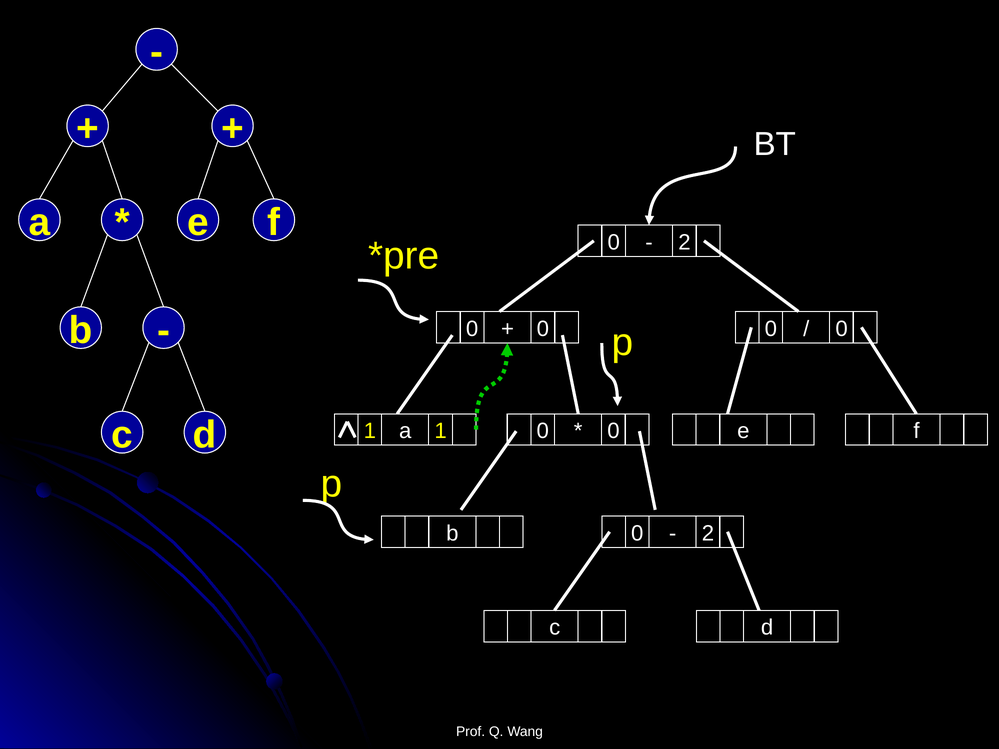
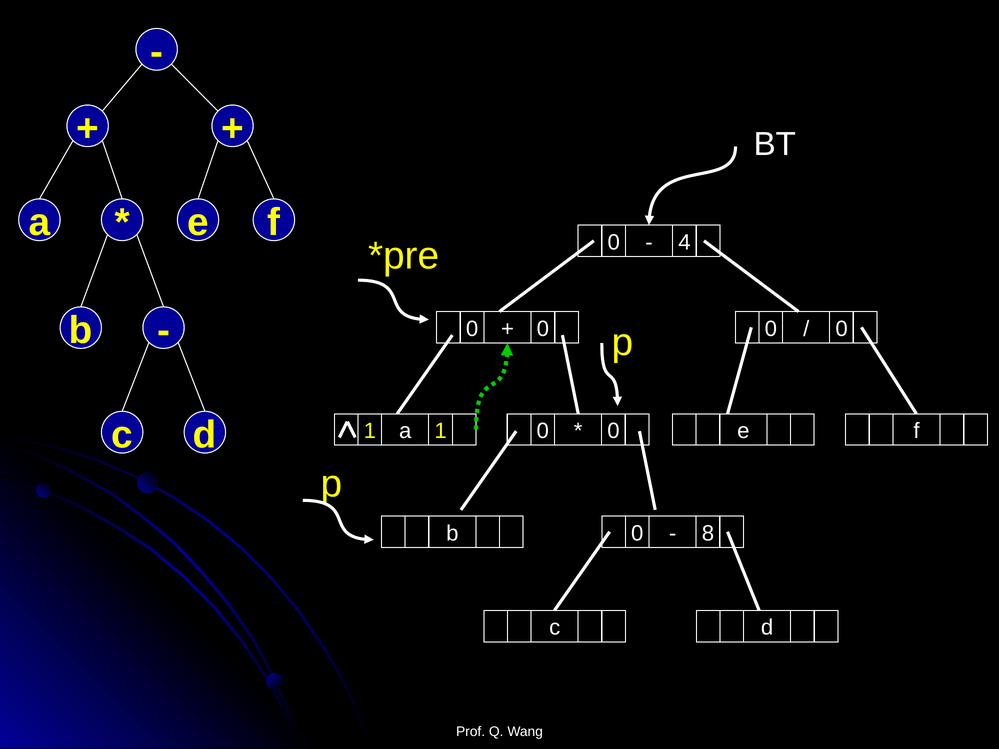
2 at (684, 242): 2 -> 4
2 at (708, 534): 2 -> 8
